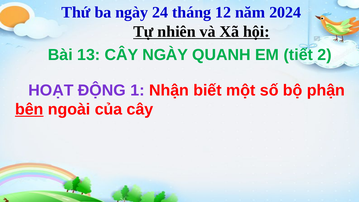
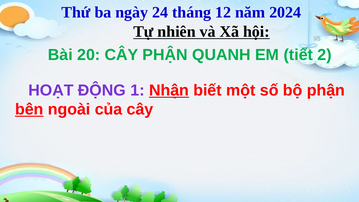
13: 13 -> 20
CÂY NGÀY: NGÀY -> PHẬN
Nhận underline: none -> present
